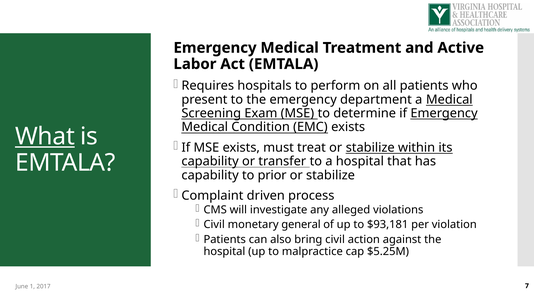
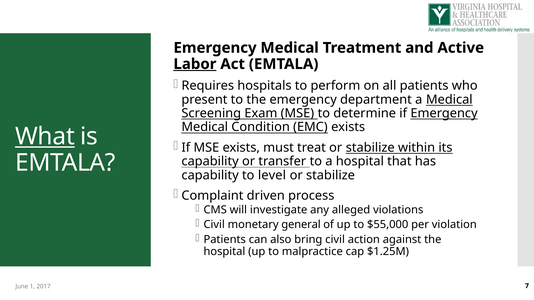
Labor underline: none -> present
prior: prior -> level
$93,181: $93,181 -> $55,000
$5.25M: $5.25M -> $1.25M
